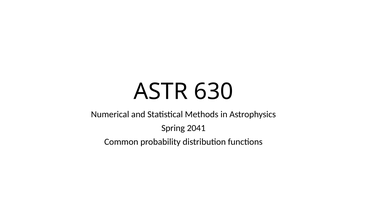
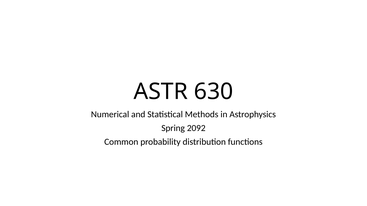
2041: 2041 -> 2092
